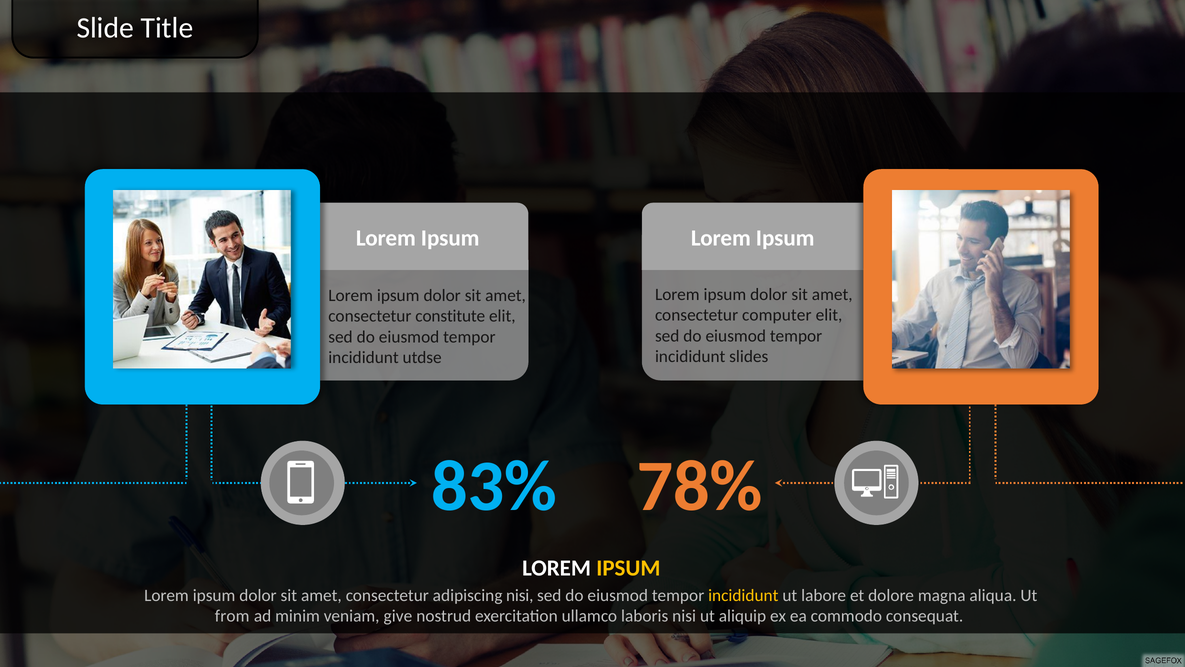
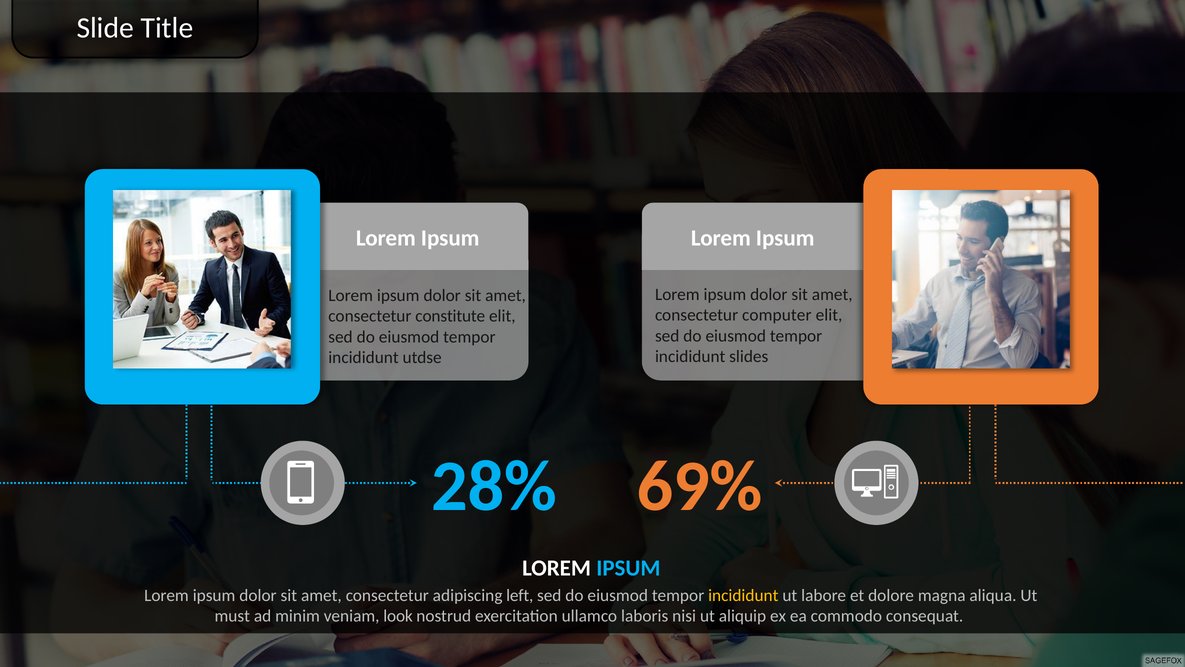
83%: 83% -> 28%
78%: 78% -> 69%
IPSUM at (628, 568) colour: yellow -> light blue
adipiscing nisi: nisi -> left
from: from -> must
give: give -> look
